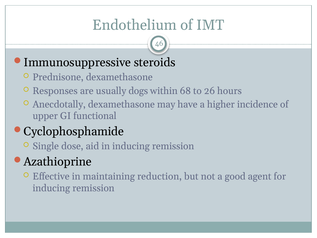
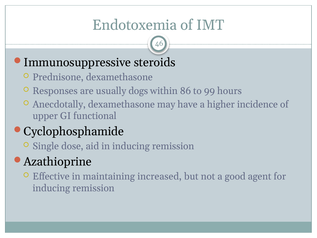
Endothelium: Endothelium -> Endotoxemia
68: 68 -> 86
26: 26 -> 99
reduction: reduction -> increased
